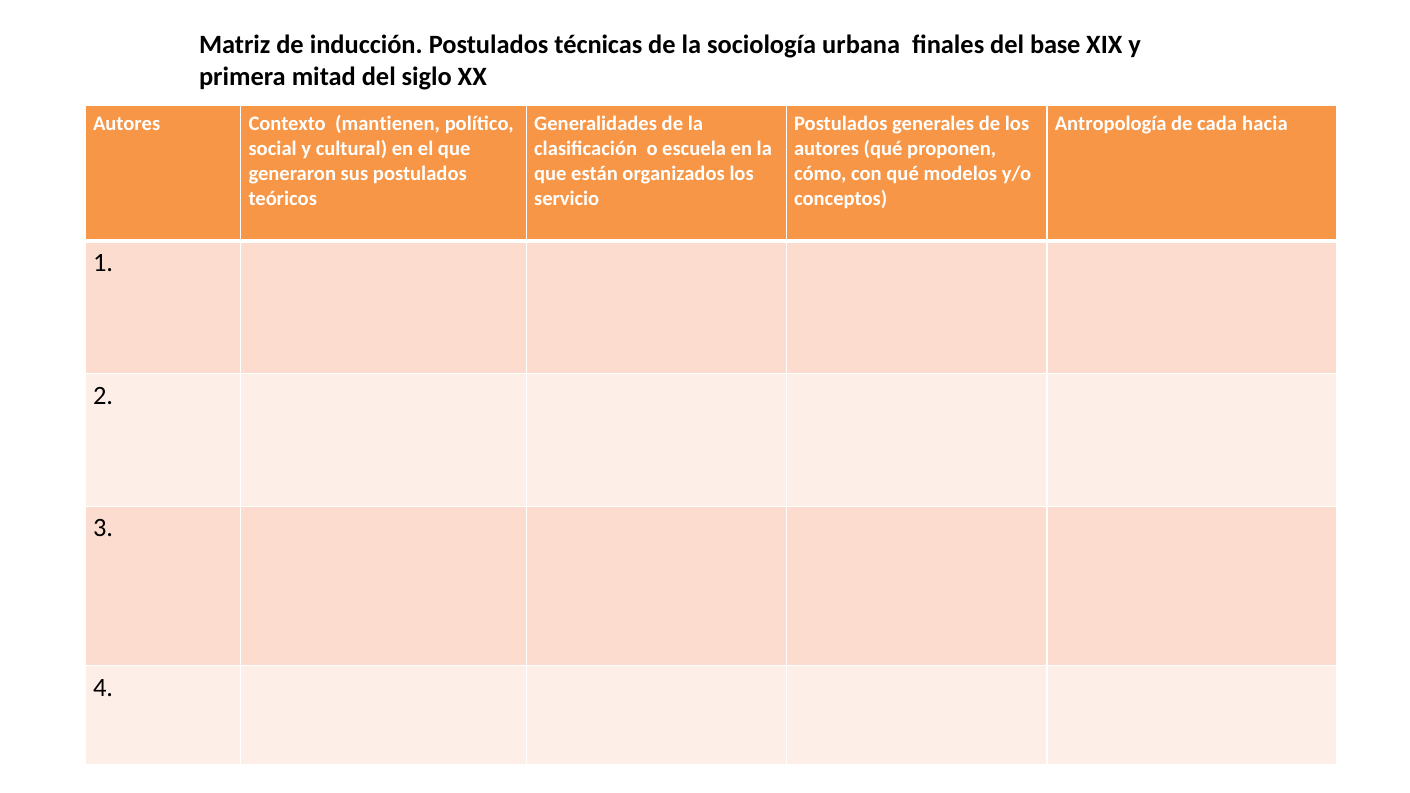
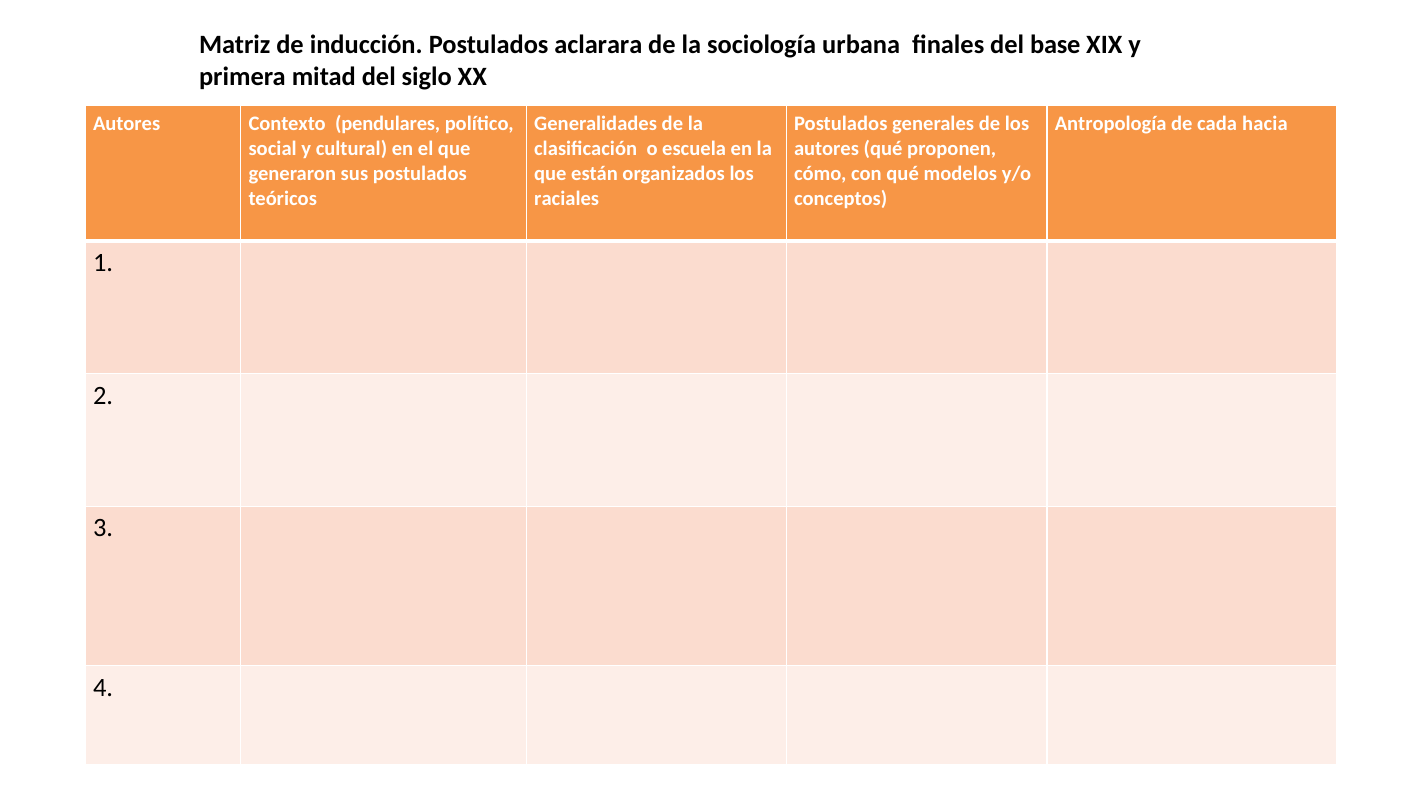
técnicas: técnicas -> aclarara
mantienen: mantienen -> pendulares
servicio: servicio -> raciales
